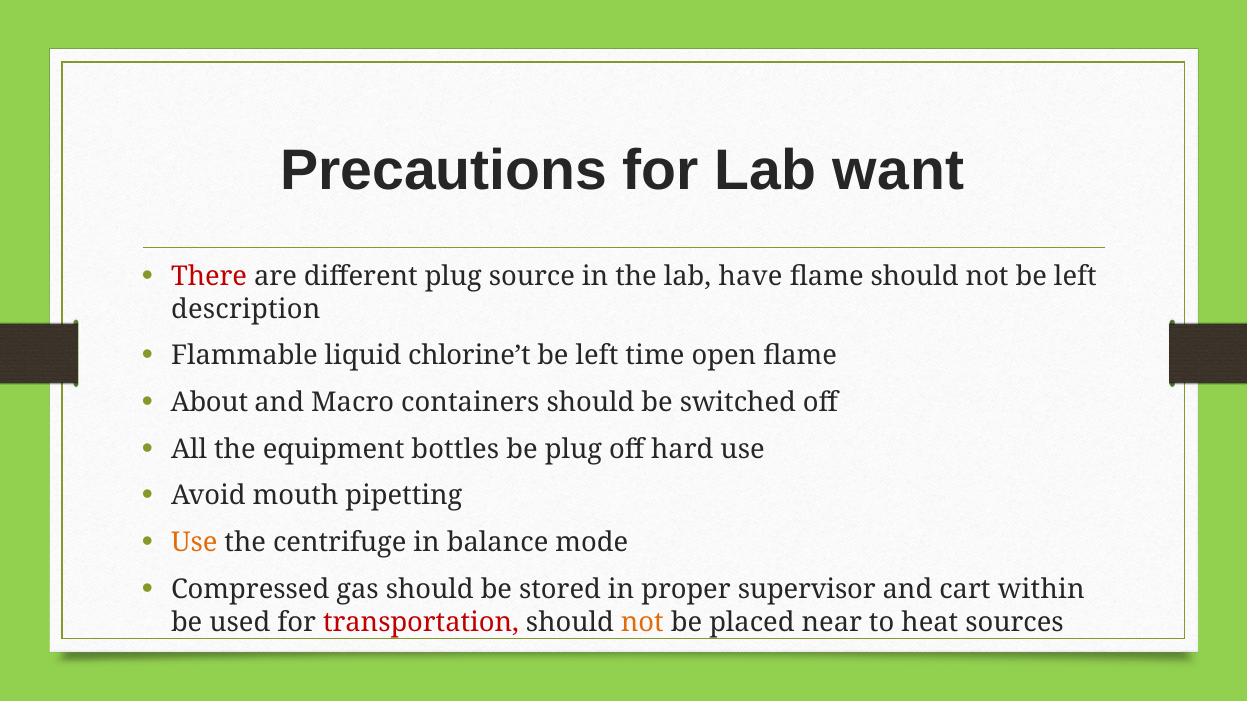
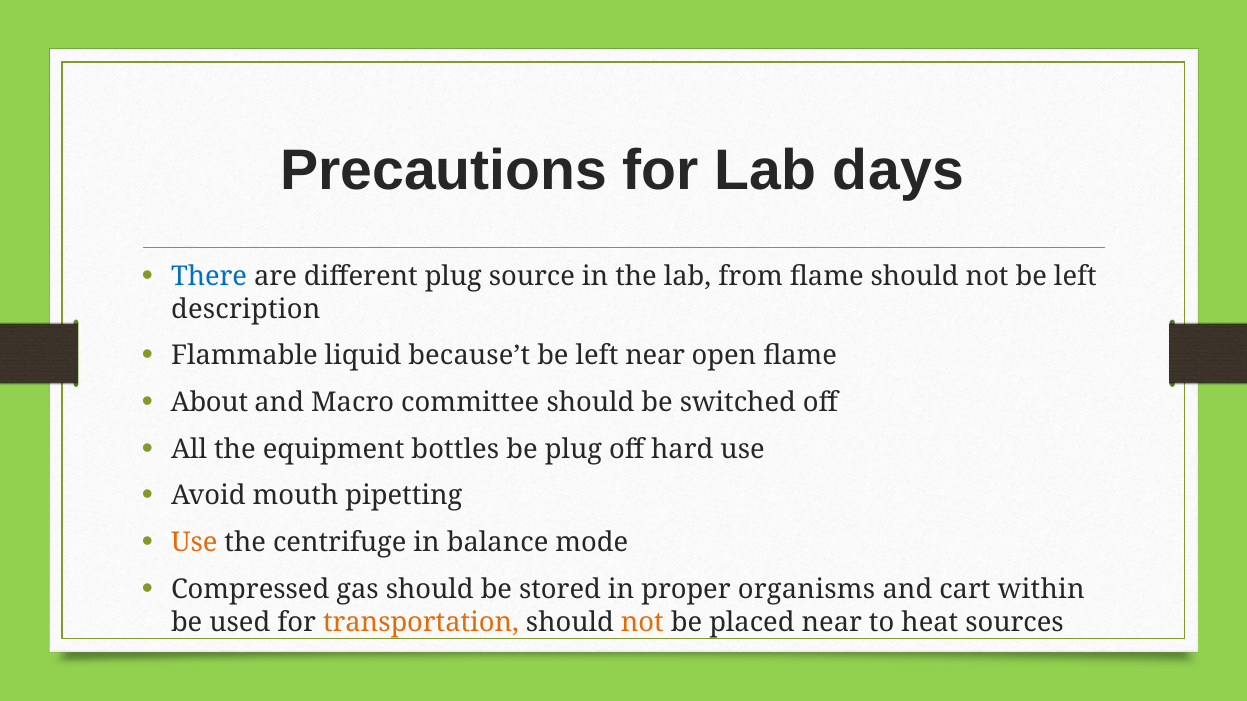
want: want -> days
There colour: red -> blue
have: have -> from
chlorine’t: chlorine’t -> because’t
left time: time -> near
containers: containers -> committee
supervisor: supervisor -> organisms
transportation colour: red -> orange
